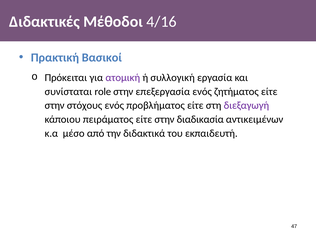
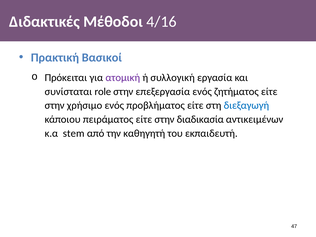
στόχους: στόχους -> χρήσιμο
διεξαγωγή colour: purple -> blue
μέσο: μέσο -> stem
διδακτικά: διδακτικά -> καθηγητή
